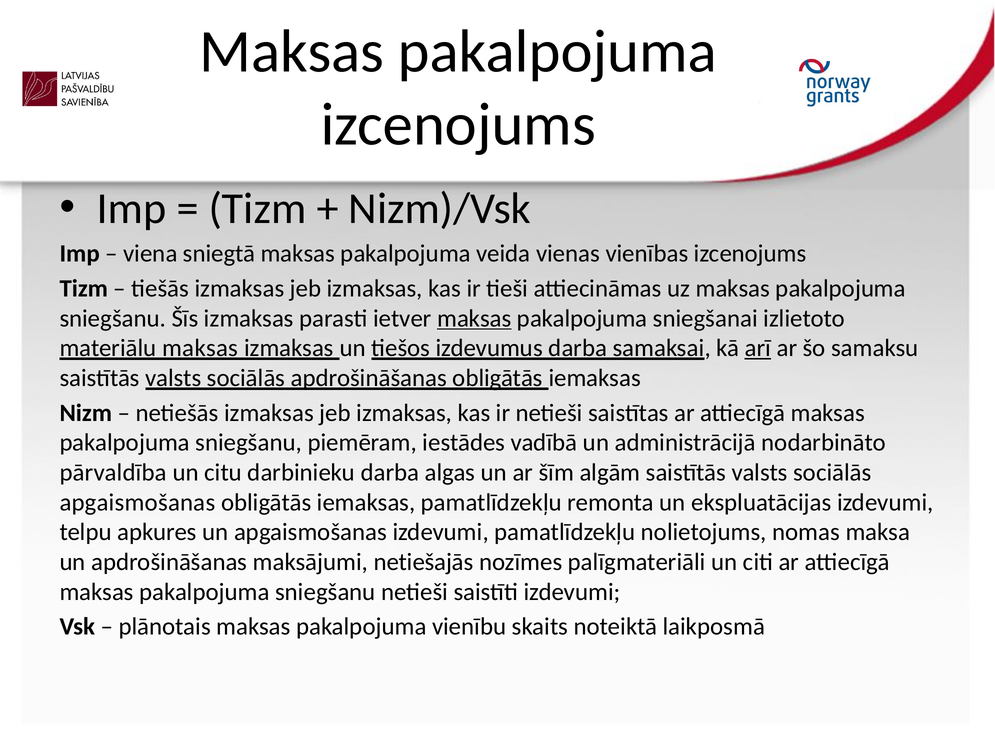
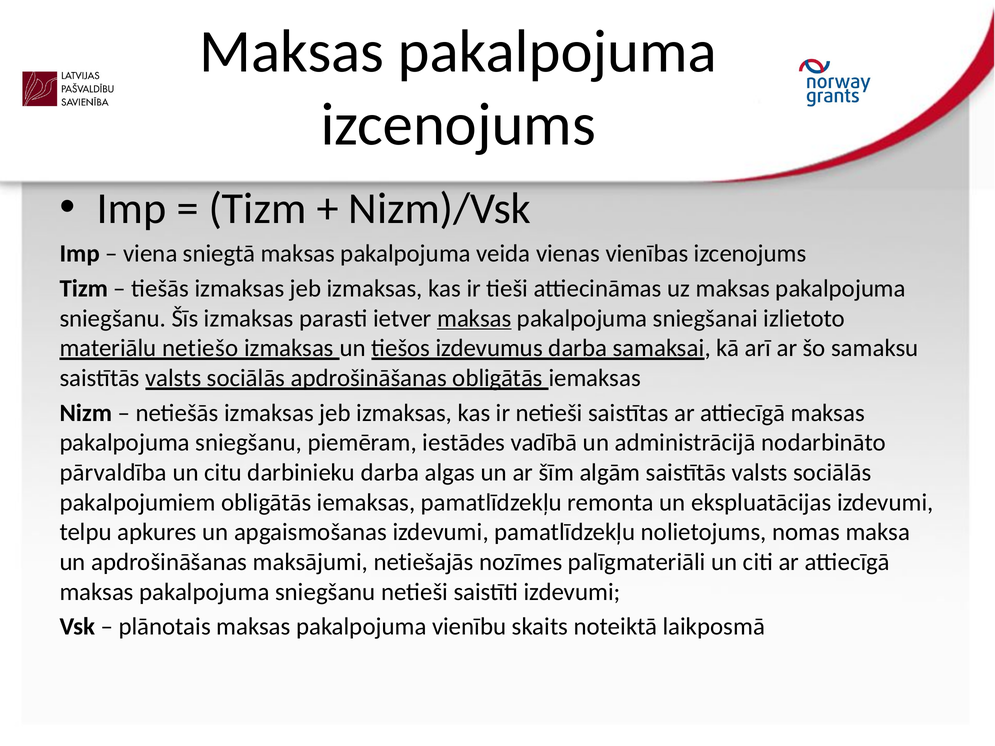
materiālu maksas: maksas -> netiešo
arī underline: present -> none
apgaismošanas at (137, 502): apgaismošanas -> pakalpojumiem
